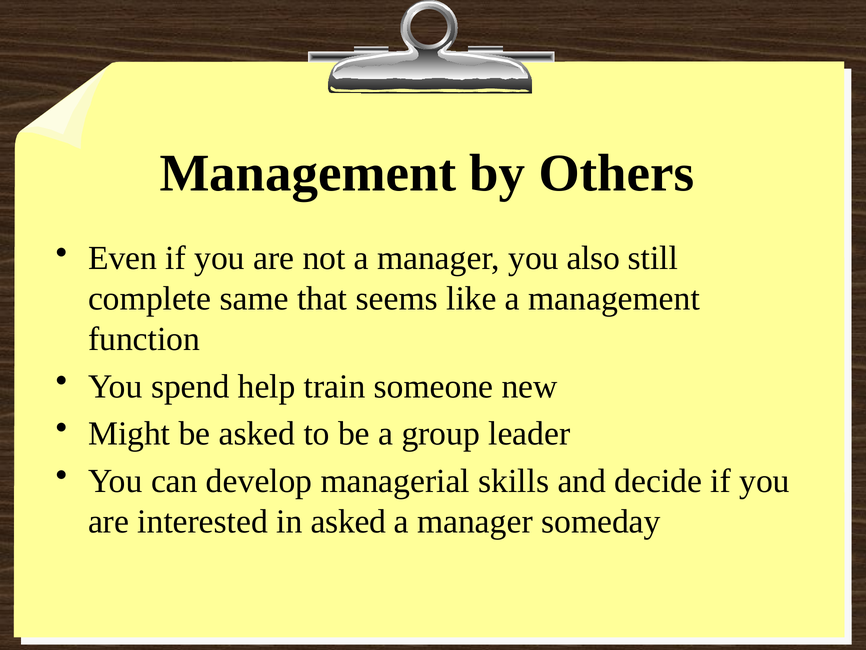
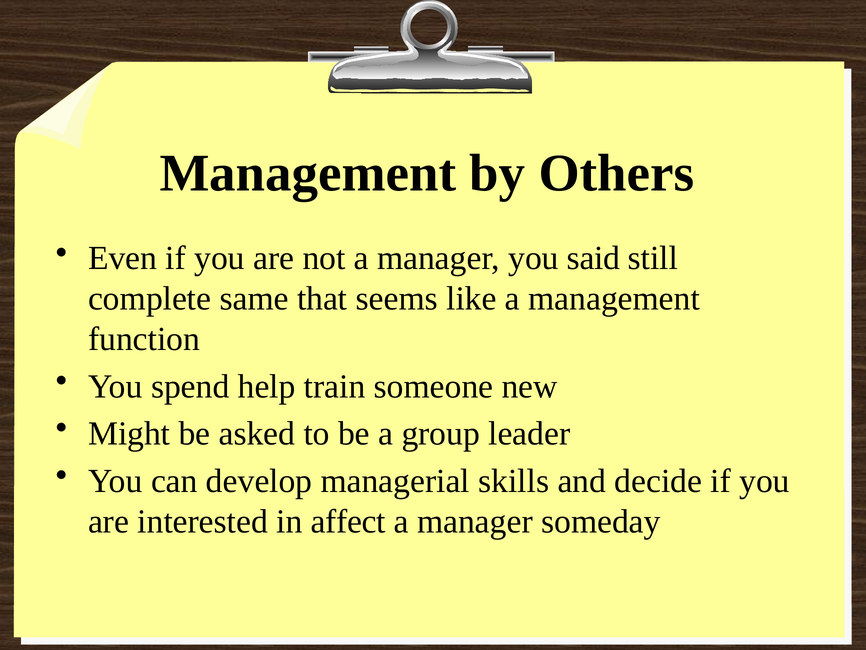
also: also -> said
in asked: asked -> affect
